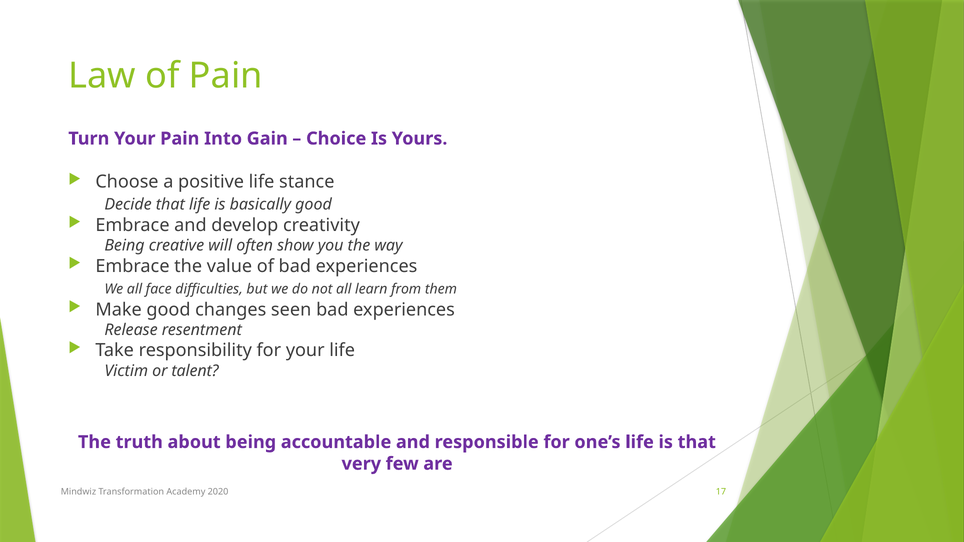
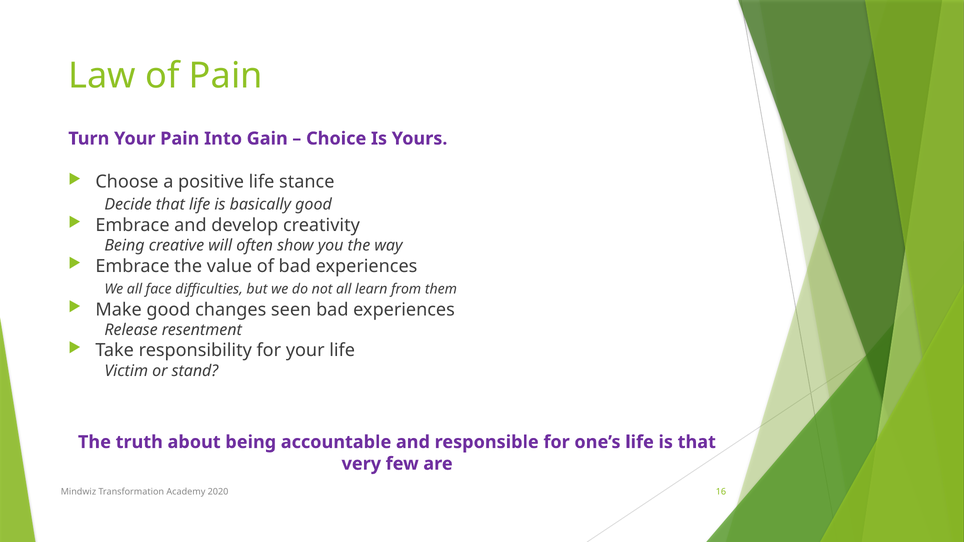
talent: talent -> stand
17: 17 -> 16
